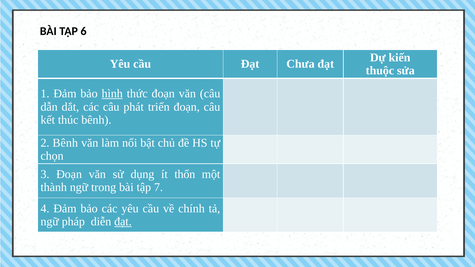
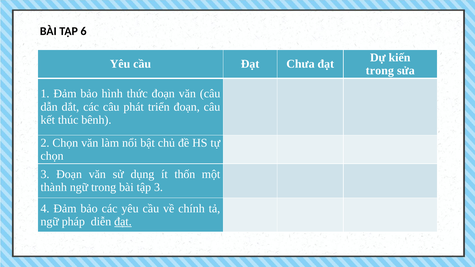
thuộc at (380, 71): thuộc -> trong
hình underline: present -> none
2 Bênh: Bênh -> Chọn
tập 7: 7 -> 3
